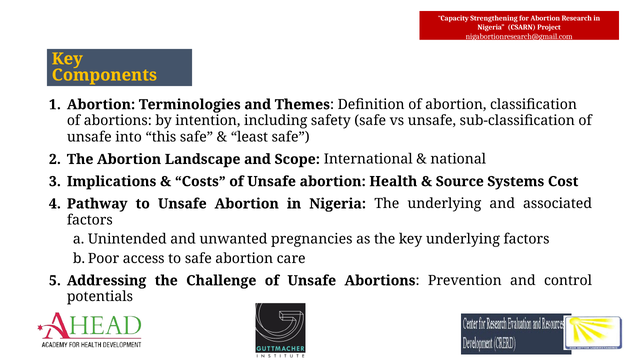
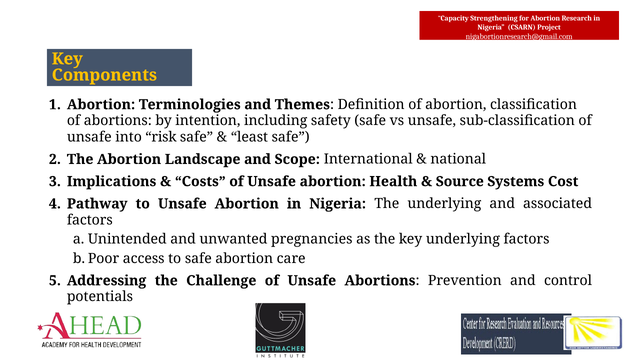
this: this -> risk
